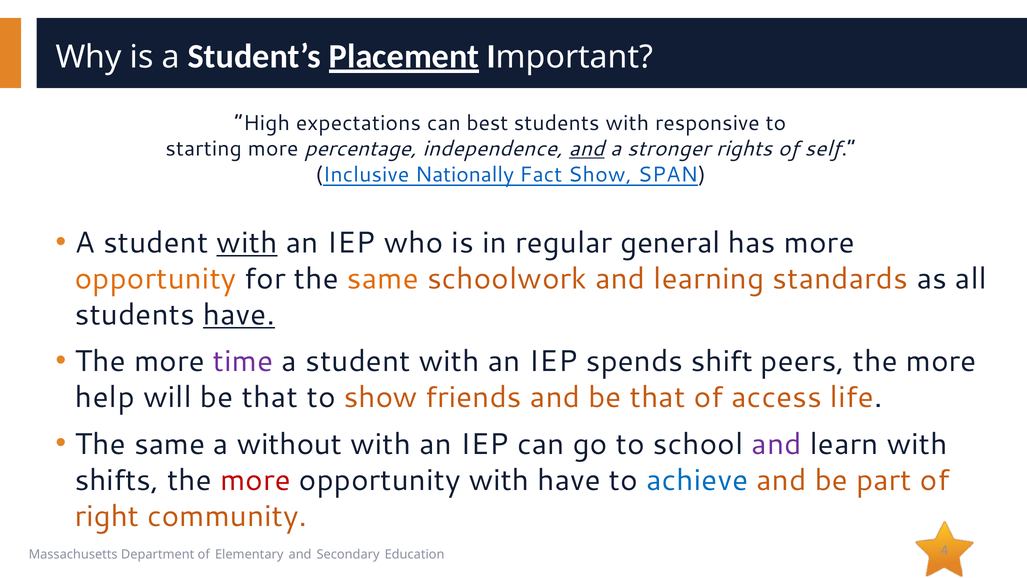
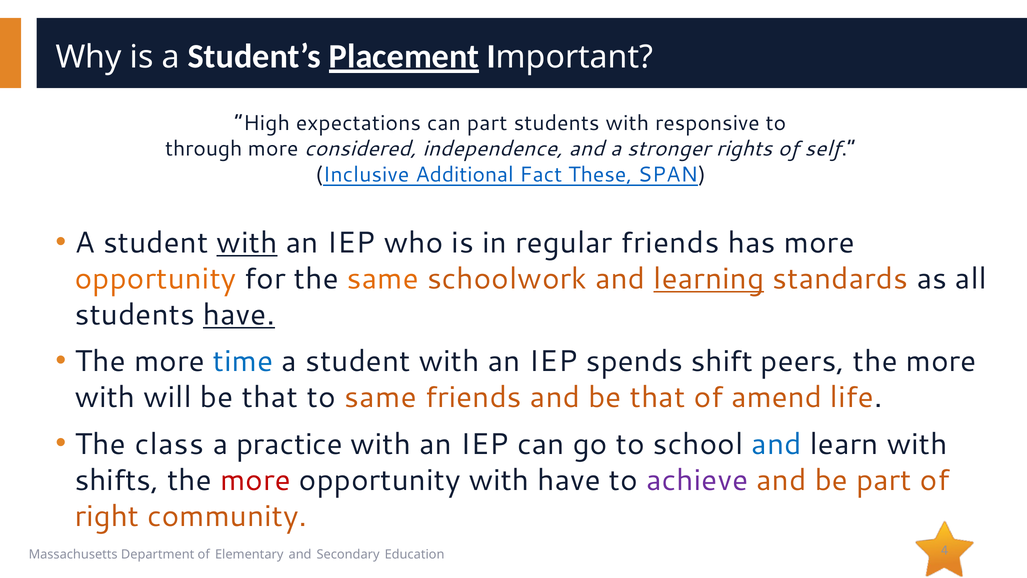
can best: best -> part
starting: starting -> through
percentage: percentage -> considered
and at (587, 149) underline: present -> none
Nationally: Nationally -> Additional
Fact Show: Show -> These
regular general: general -> friends
learning underline: none -> present
time colour: purple -> blue
help at (105, 397): help -> with
to show: show -> same
access: access -> amend
same at (170, 444): same -> class
without: without -> practice
and at (777, 444) colour: purple -> blue
achieve colour: blue -> purple
